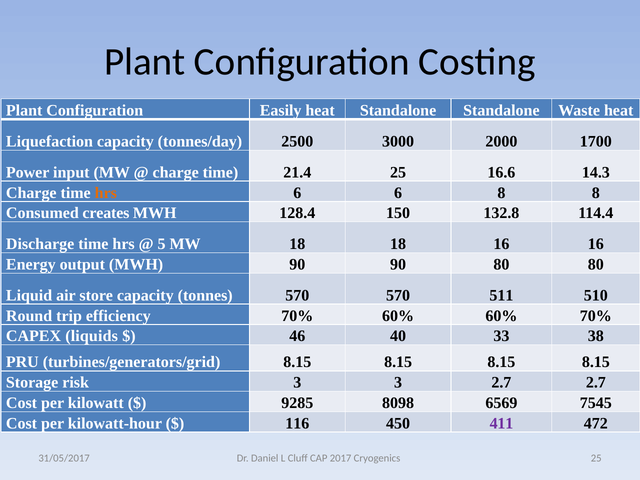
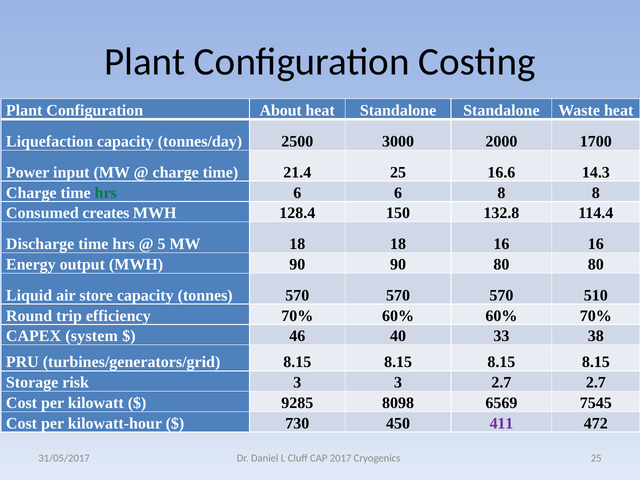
Easily: Easily -> About
hrs at (106, 193) colour: orange -> green
570 570 511: 511 -> 570
liquids: liquids -> system
116: 116 -> 730
